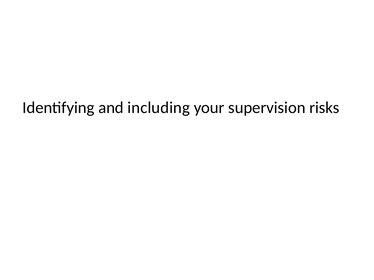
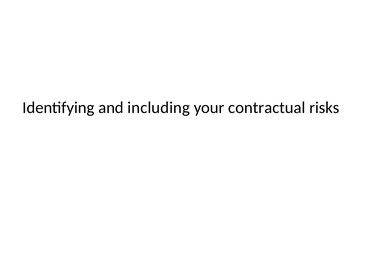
supervision: supervision -> contractual
